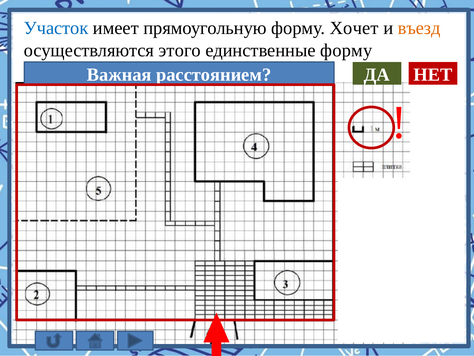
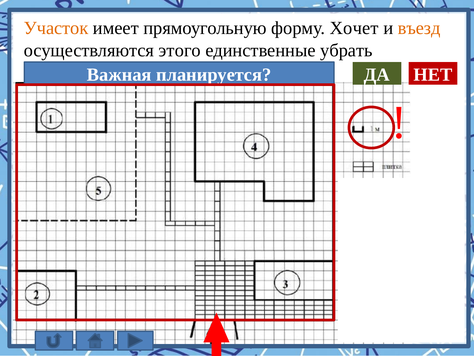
Участок colour: blue -> orange
единственные форму: форму -> убрать
расстоянием: расстоянием -> планируется
